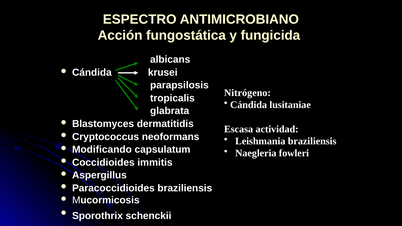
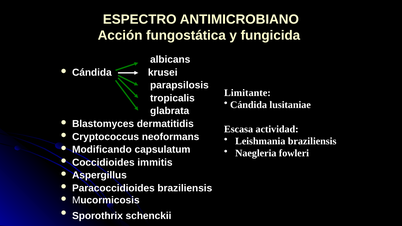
Nitrógeno: Nitrógeno -> Limitante
